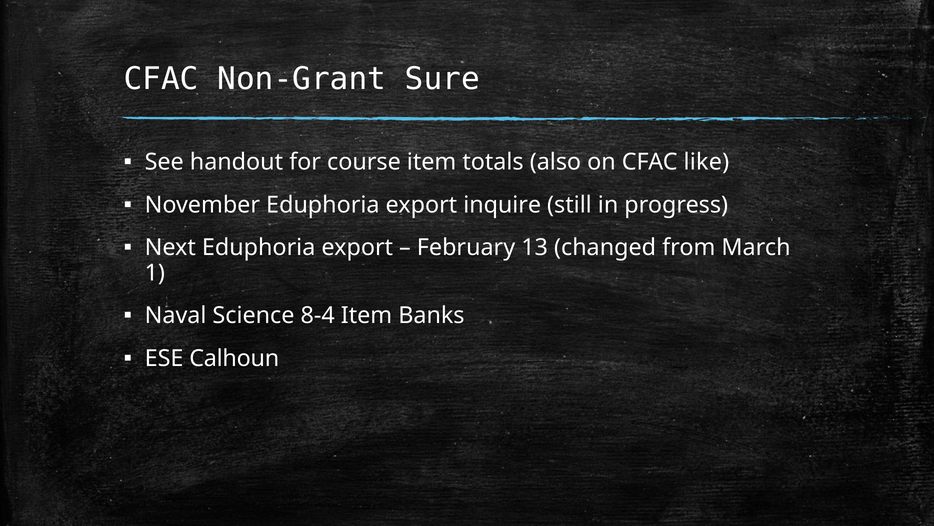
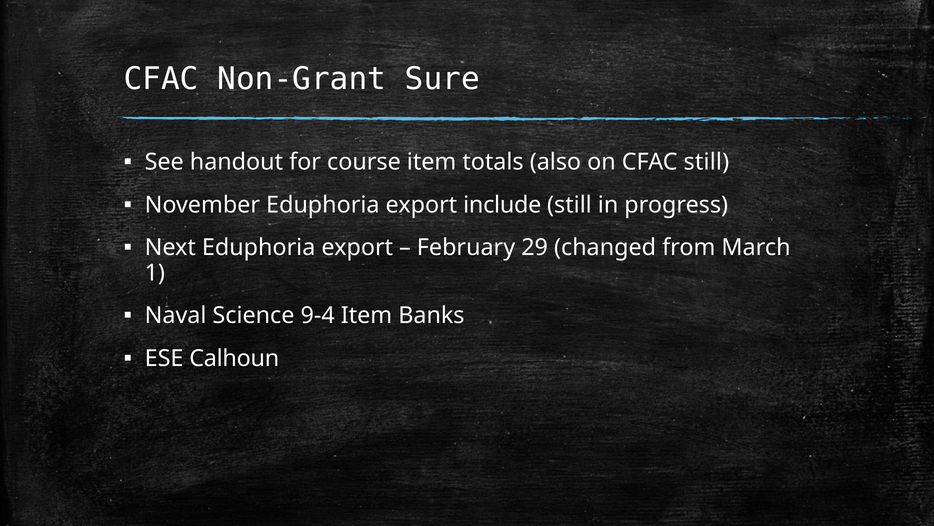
CFAC like: like -> still
inquire: inquire -> include
13: 13 -> 29
8-4: 8-4 -> 9-4
